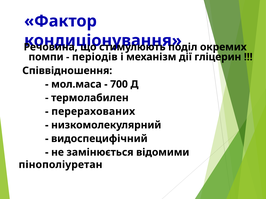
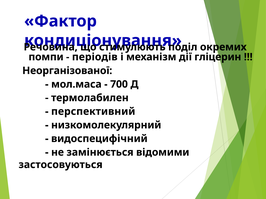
Співвідношення: Співвідношення -> Неорганізованої
перерахованих: перерахованих -> перспективний
пінополіуретан: пінополіуретан -> застосовуються
